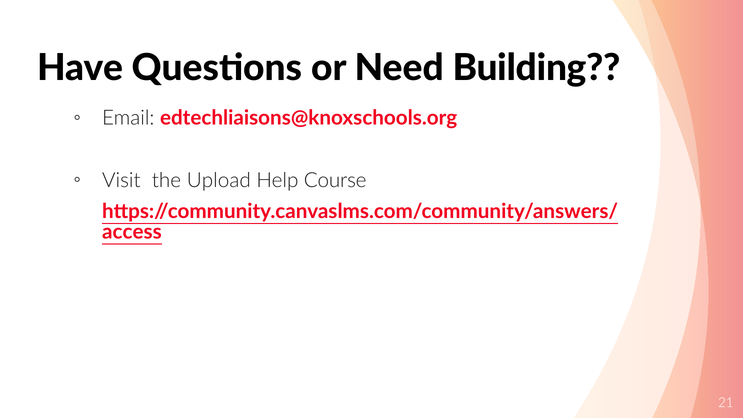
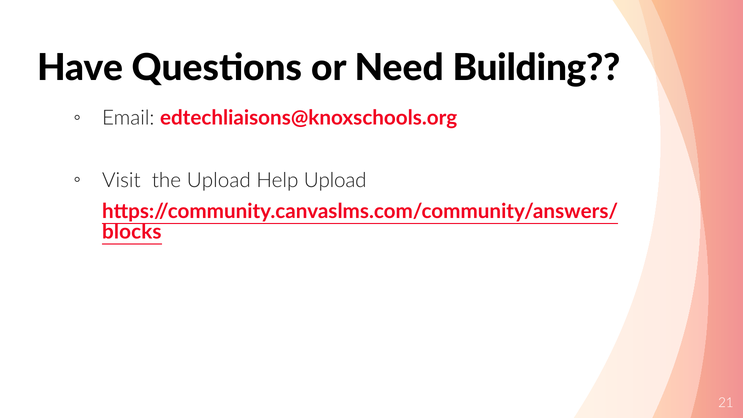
Help Course: Course -> Upload
access: access -> blocks
